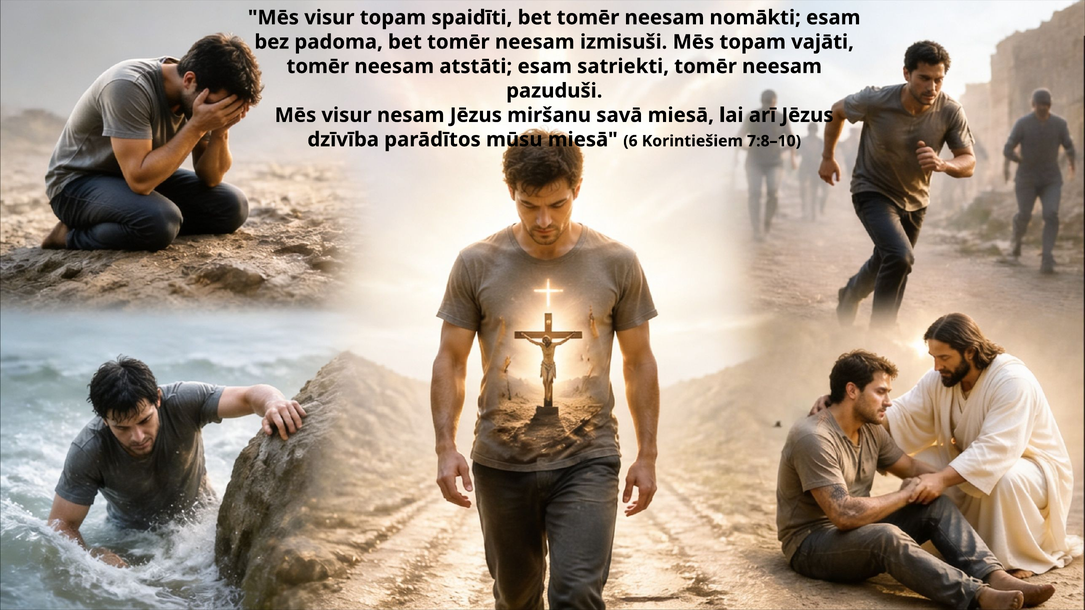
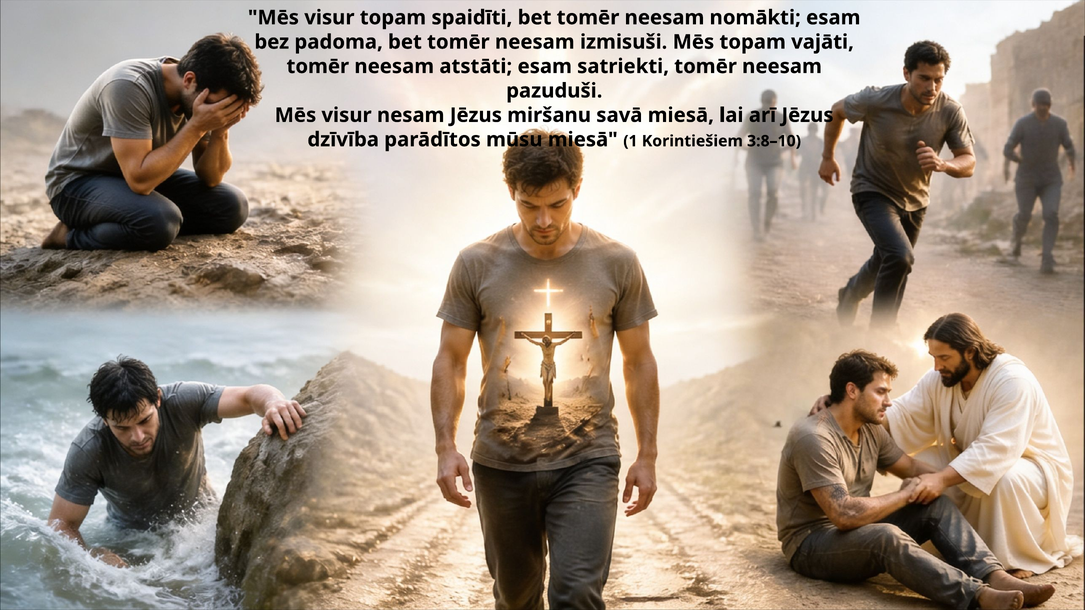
6: 6 -> 1
7:8–10: 7:8–10 -> 3:8–10
